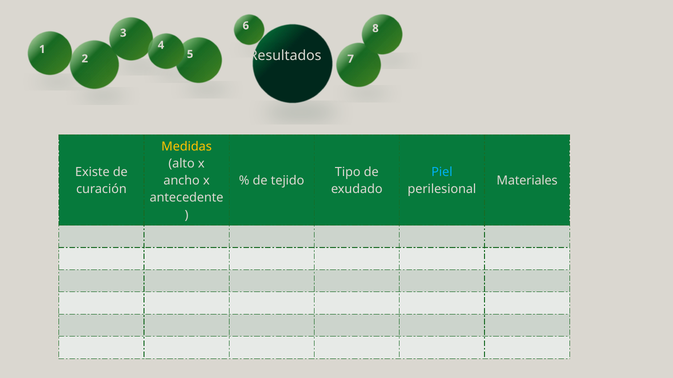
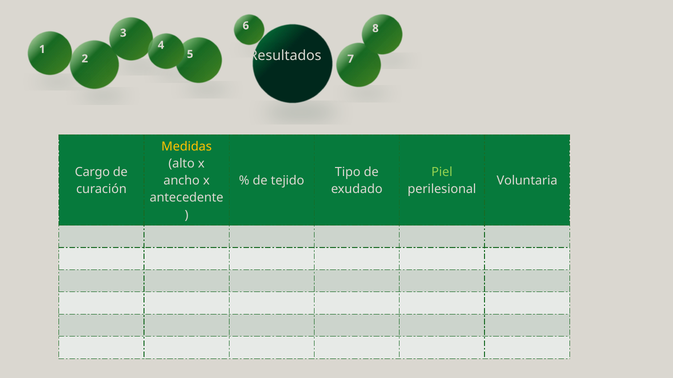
Existe: Existe -> Cargo
Piel colour: light blue -> light green
Materiales: Materiales -> Voluntaria
